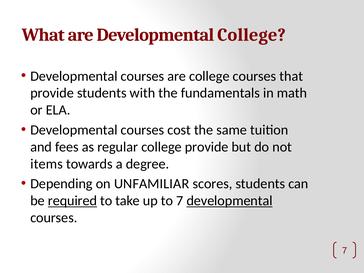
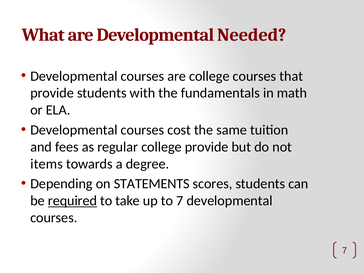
Developmental College: College -> Needed
UNFAMILIAR: UNFAMILIAR -> STATEMENTS
developmental at (230, 201) underline: present -> none
